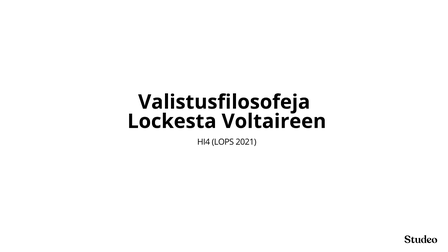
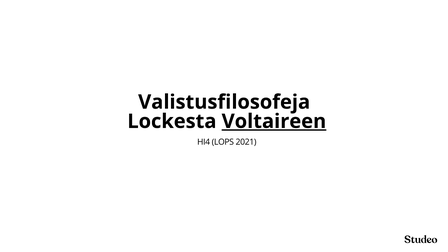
Voltaireen underline: none -> present
